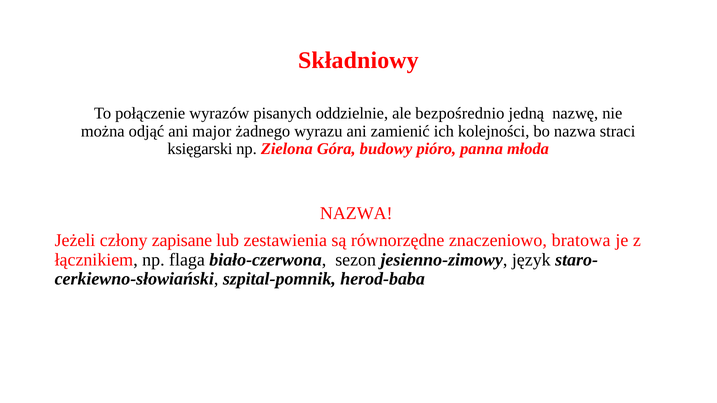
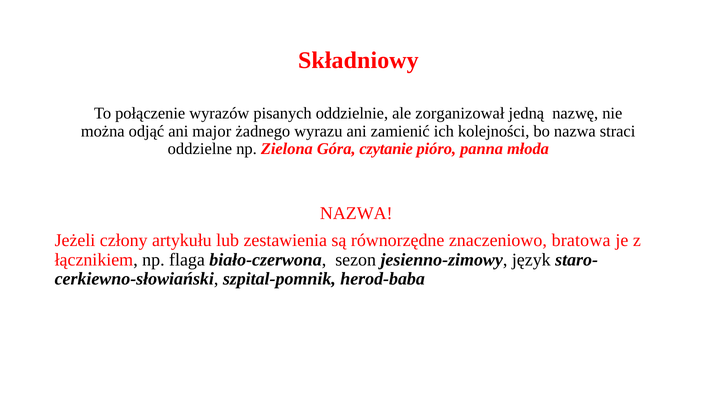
bezpośrednio: bezpośrednio -> zorganizował
księgarski: księgarski -> oddzielne
budowy: budowy -> czytanie
zapisane: zapisane -> artykułu
